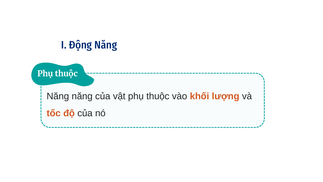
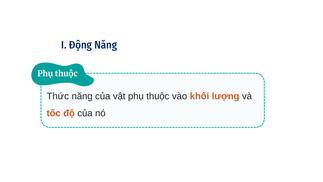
Năng at (58, 96): Năng -> Thức
